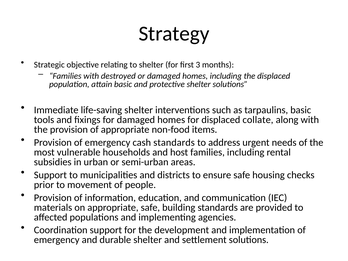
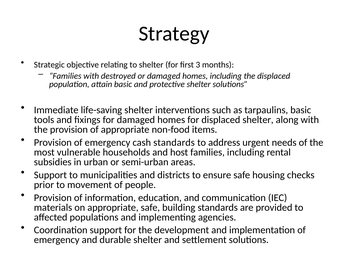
displaced collate: collate -> shelter
